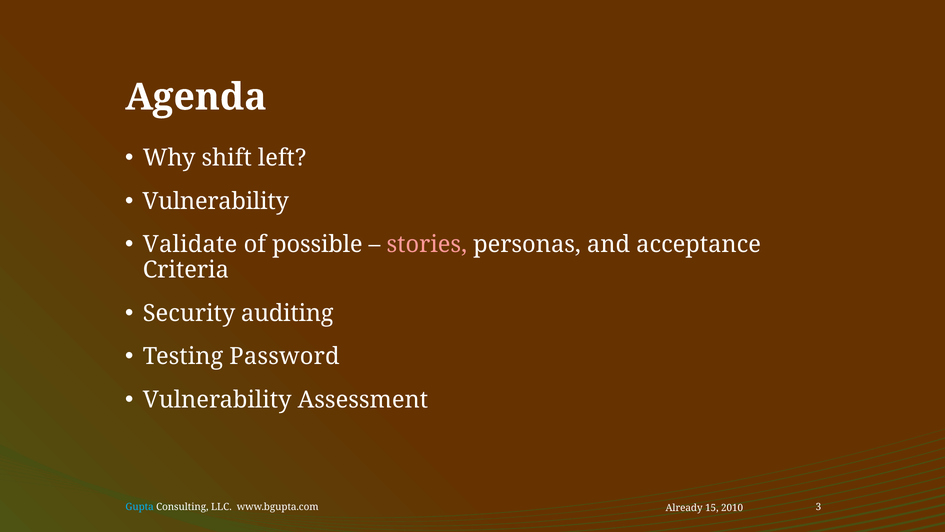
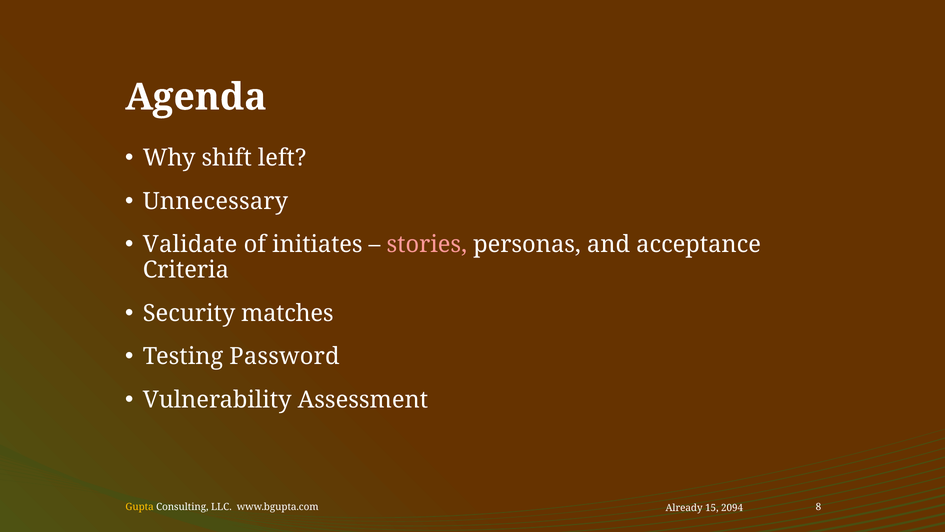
Vulnerability at (216, 201): Vulnerability -> Unnecessary
possible: possible -> initiates
auditing: auditing -> matches
Gupta colour: light blue -> yellow
3: 3 -> 8
2010: 2010 -> 2094
